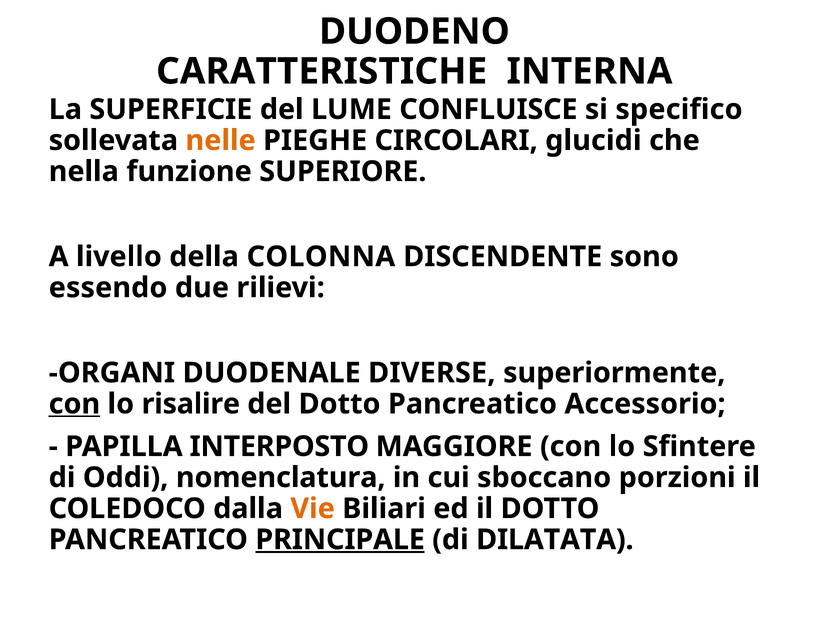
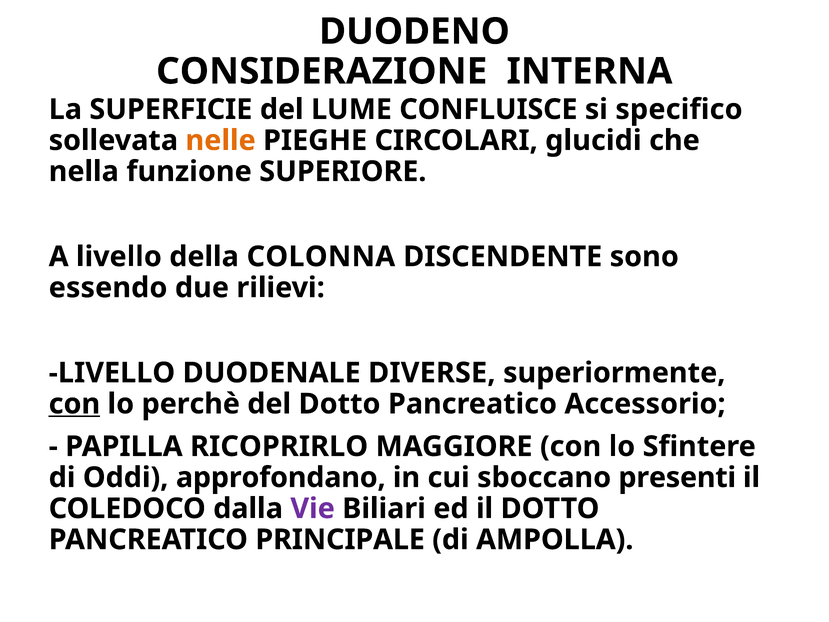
CARATTERISTICHE: CARATTERISTICHE -> CONSIDERAZIONE
ORGANI at (112, 373): ORGANI -> LIVELLO
risalire: risalire -> perchè
INTERPOSTO: INTERPOSTO -> RICOPRIRLO
nomenclatura: nomenclatura -> approfondano
porzioni: porzioni -> presenti
Vie colour: orange -> purple
PRINCIPALE underline: present -> none
DILATATA: DILATATA -> AMPOLLA
